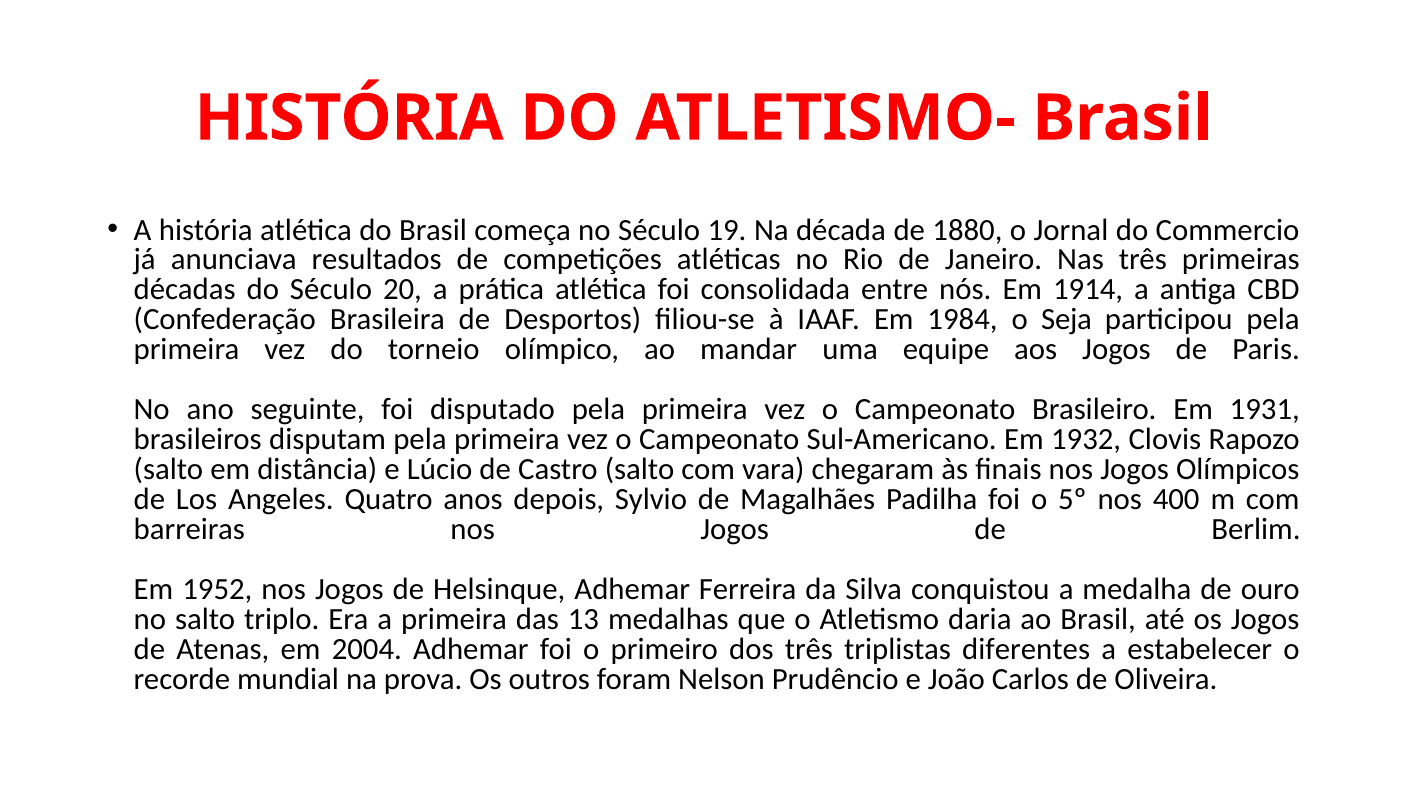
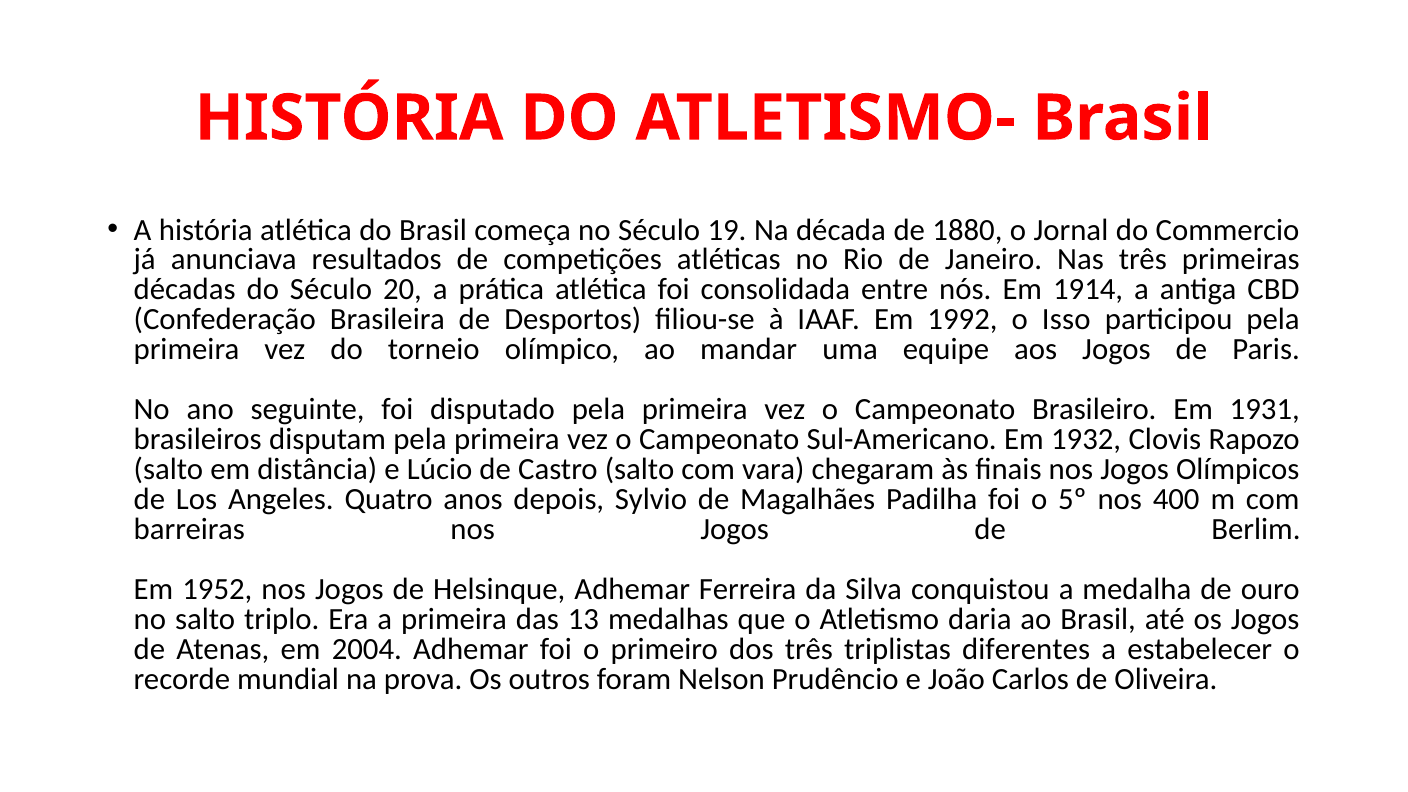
1984: 1984 -> 1992
Seja: Seja -> Isso
